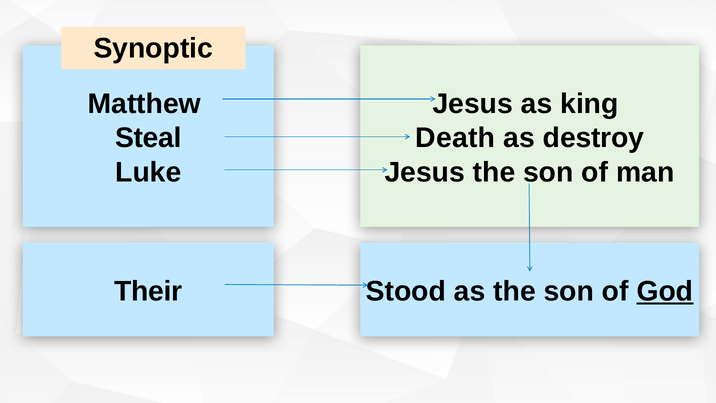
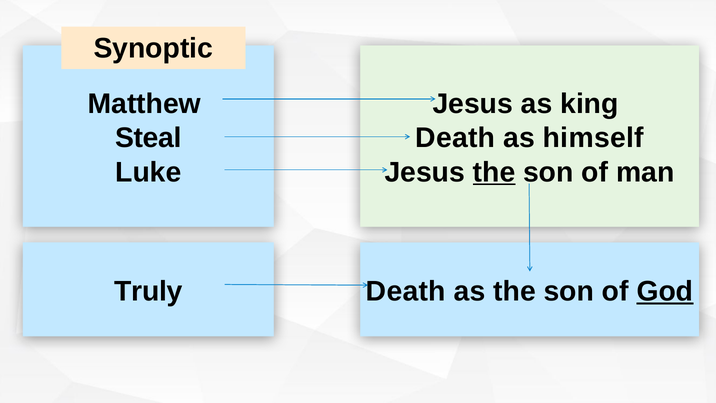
destroy: destroy -> himself
the at (494, 172) underline: none -> present
Their: Their -> Truly
Stood at (406, 291): Stood -> Death
